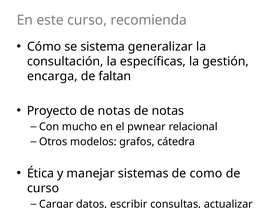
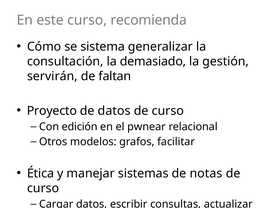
específicas: específicas -> demasiado
encarga: encarga -> servirán
notas at (114, 111): notas -> datos
notas at (168, 111): notas -> curso
mucho: mucho -> edición
cátedra: cátedra -> facilitar
como: como -> notas
